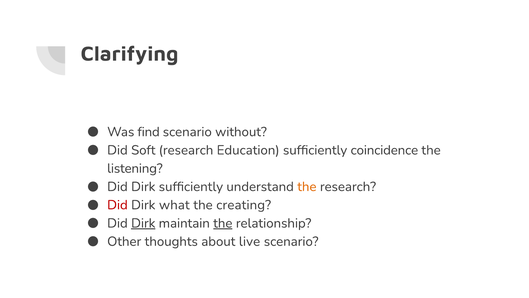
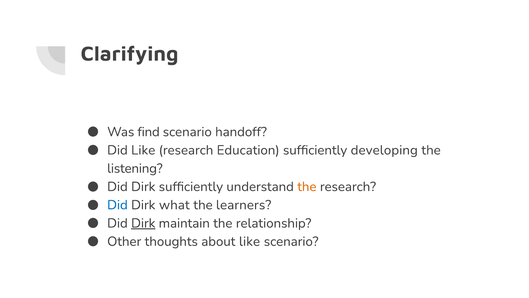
without: without -> handoff
Did Soft: Soft -> Like
coincidence: coincidence -> developing
Did at (117, 205) colour: red -> blue
creating: creating -> learners
the at (223, 223) underline: present -> none
about live: live -> like
